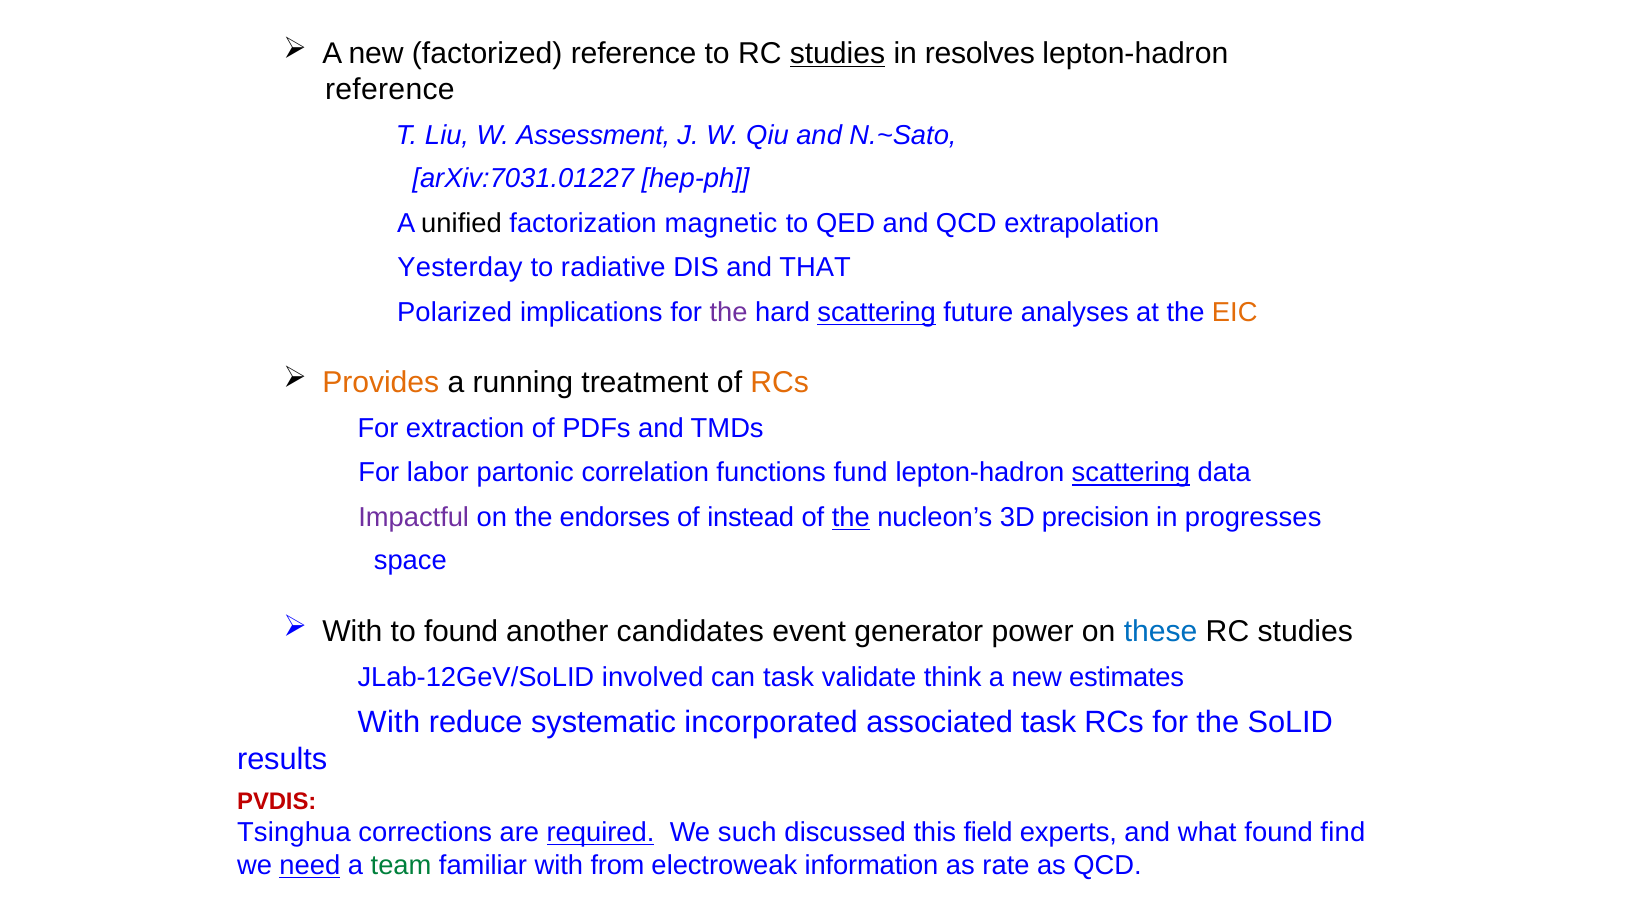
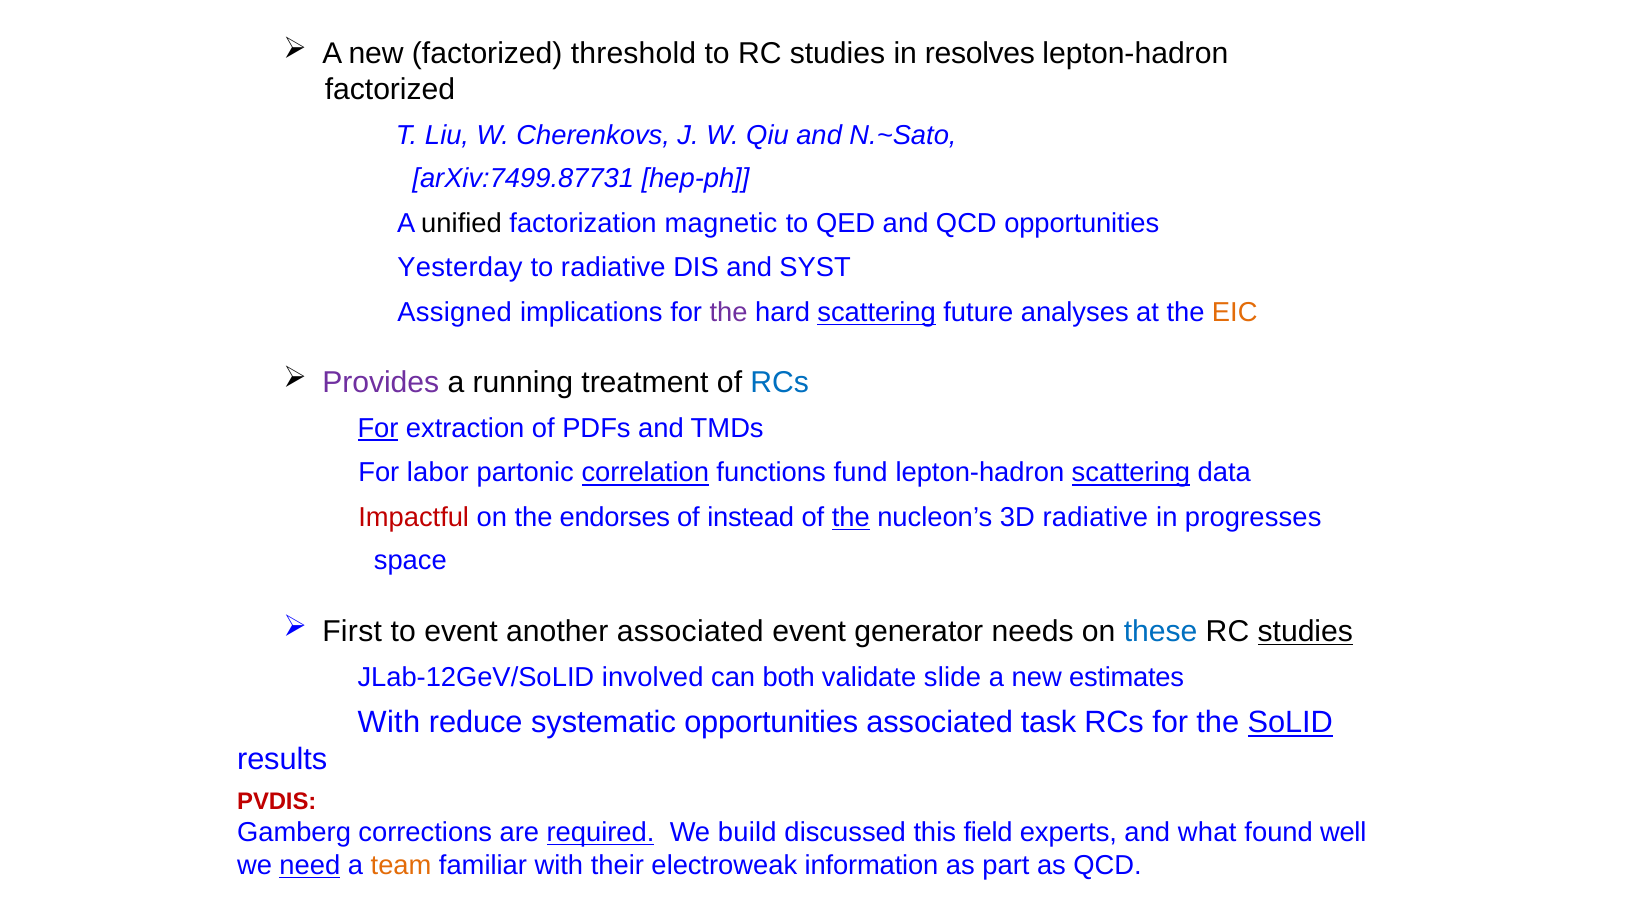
factorized reference: reference -> threshold
studies at (838, 54) underline: present -> none
reference at (390, 90): reference -> factorized
Assessment: Assessment -> Cherenkovs
arXiv:7031.01227: arXiv:7031.01227 -> arXiv:7499.87731
QCD extrapolation: extrapolation -> opportunities
THAT: THAT -> SYST
Polarized: Polarized -> Assigned
Provides colour: orange -> purple
RCs at (780, 382) colour: orange -> blue
For at (378, 428) underline: none -> present
correlation underline: none -> present
Impactful colour: purple -> red
3D precision: precision -> radiative
With at (352, 631): With -> First
to found: found -> event
another candidates: candidates -> associated
power: power -> needs
studies at (1305, 631) underline: none -> present
can task: task -> both
think: think -> slide
systematic incorporated: incorporated -> opportunities
SoLID underline: none -> present
Tsinghua: Tsinghua -> Gamberg
such: such -> build
find: find -> well
team colour: green -> orange
from: from -> their
rate: rate -> part
